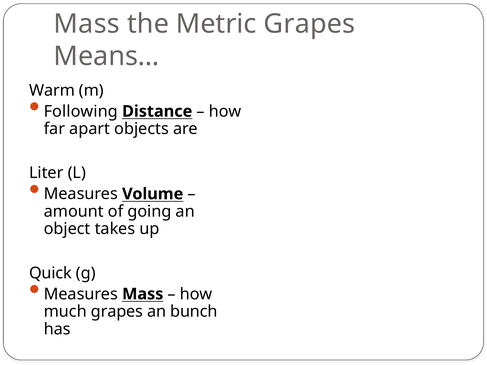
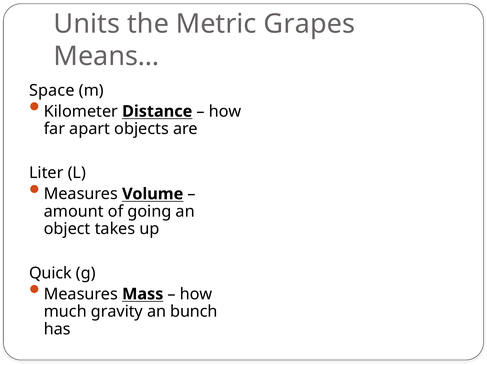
Mass at (87, 24): Mass -> Units
Warm: Warm -> Space
Following: Following -> Kilometer
much grapes: grapes -> gravity
